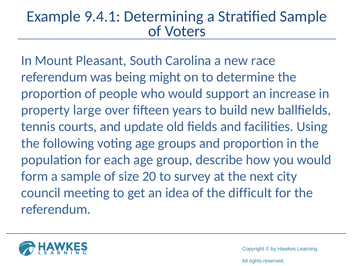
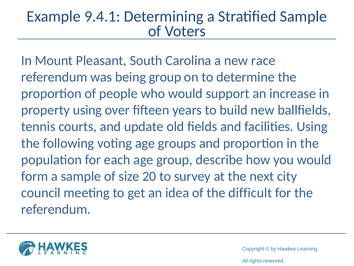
being might: might -> group
property large: large -> using
